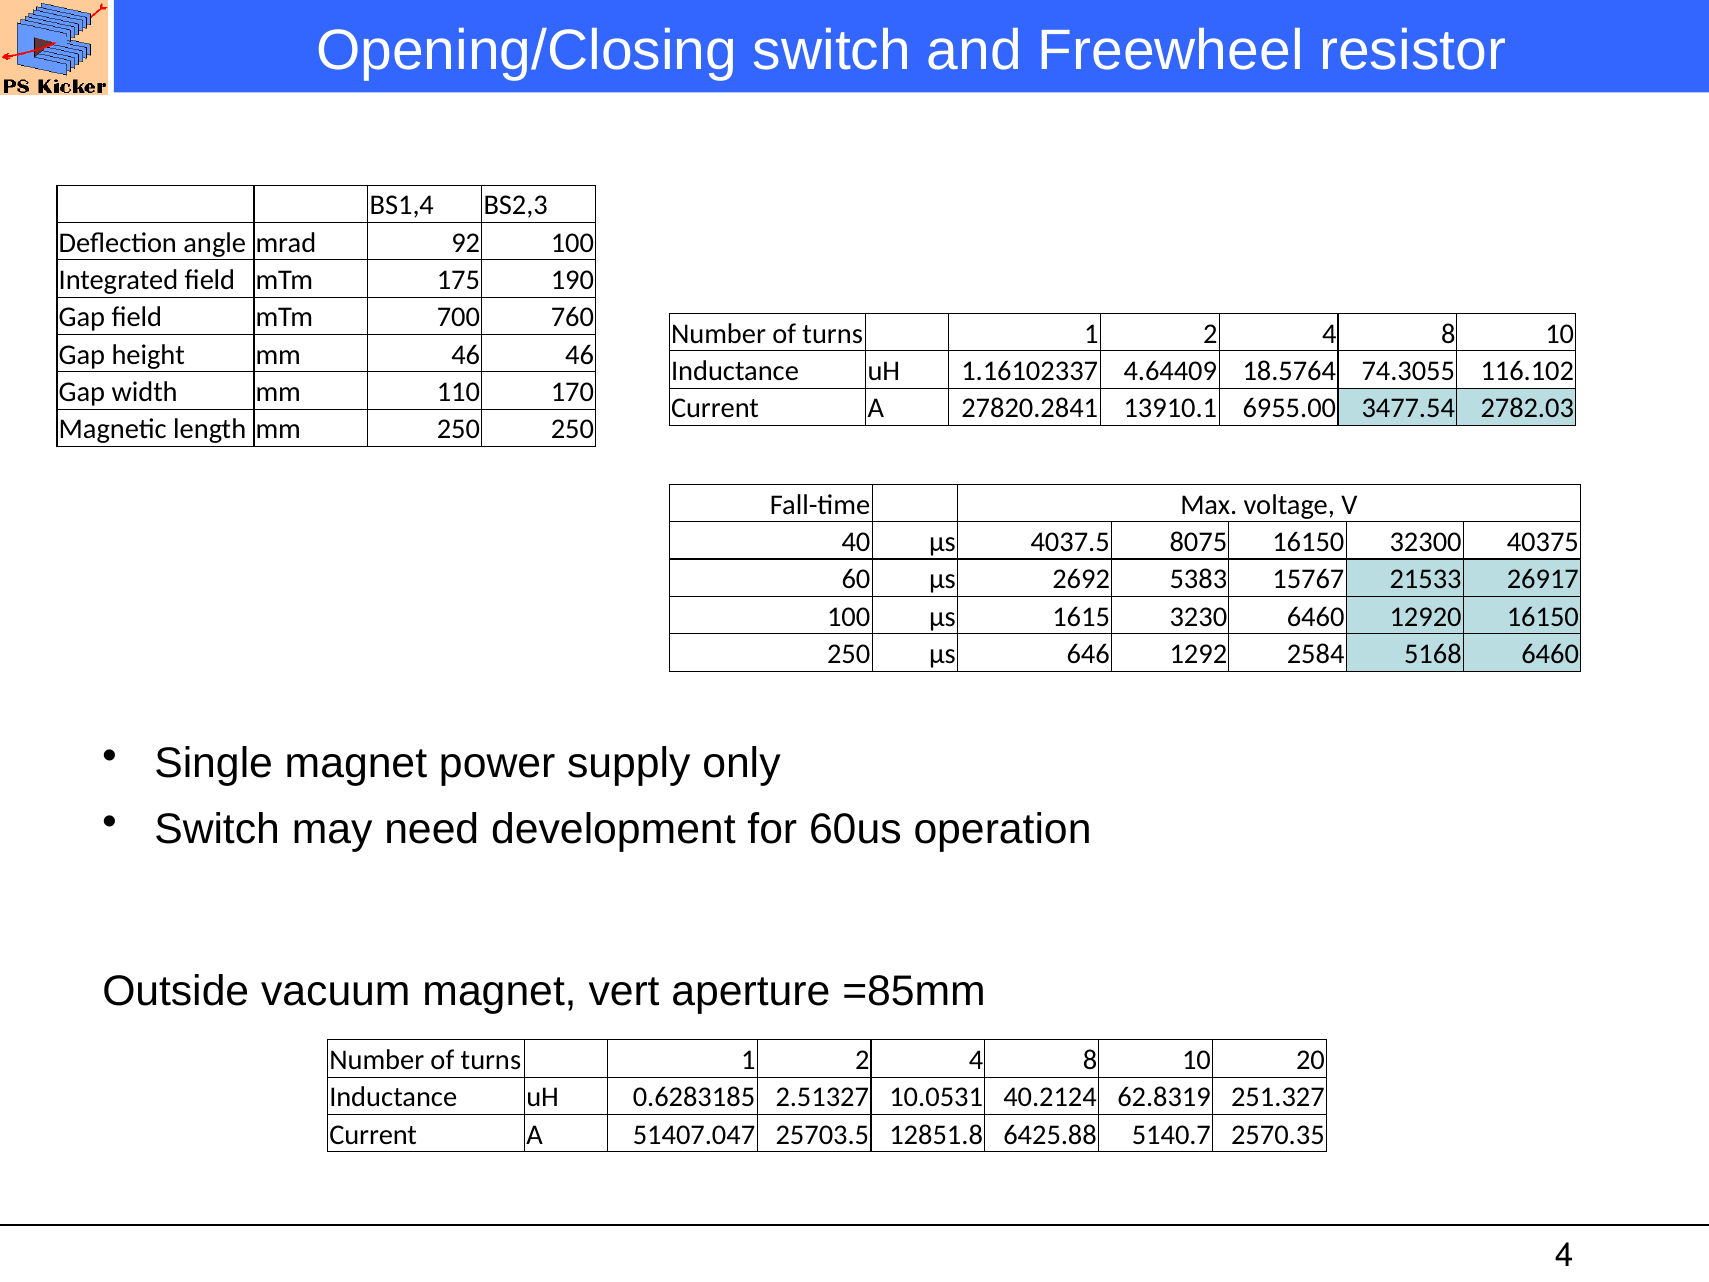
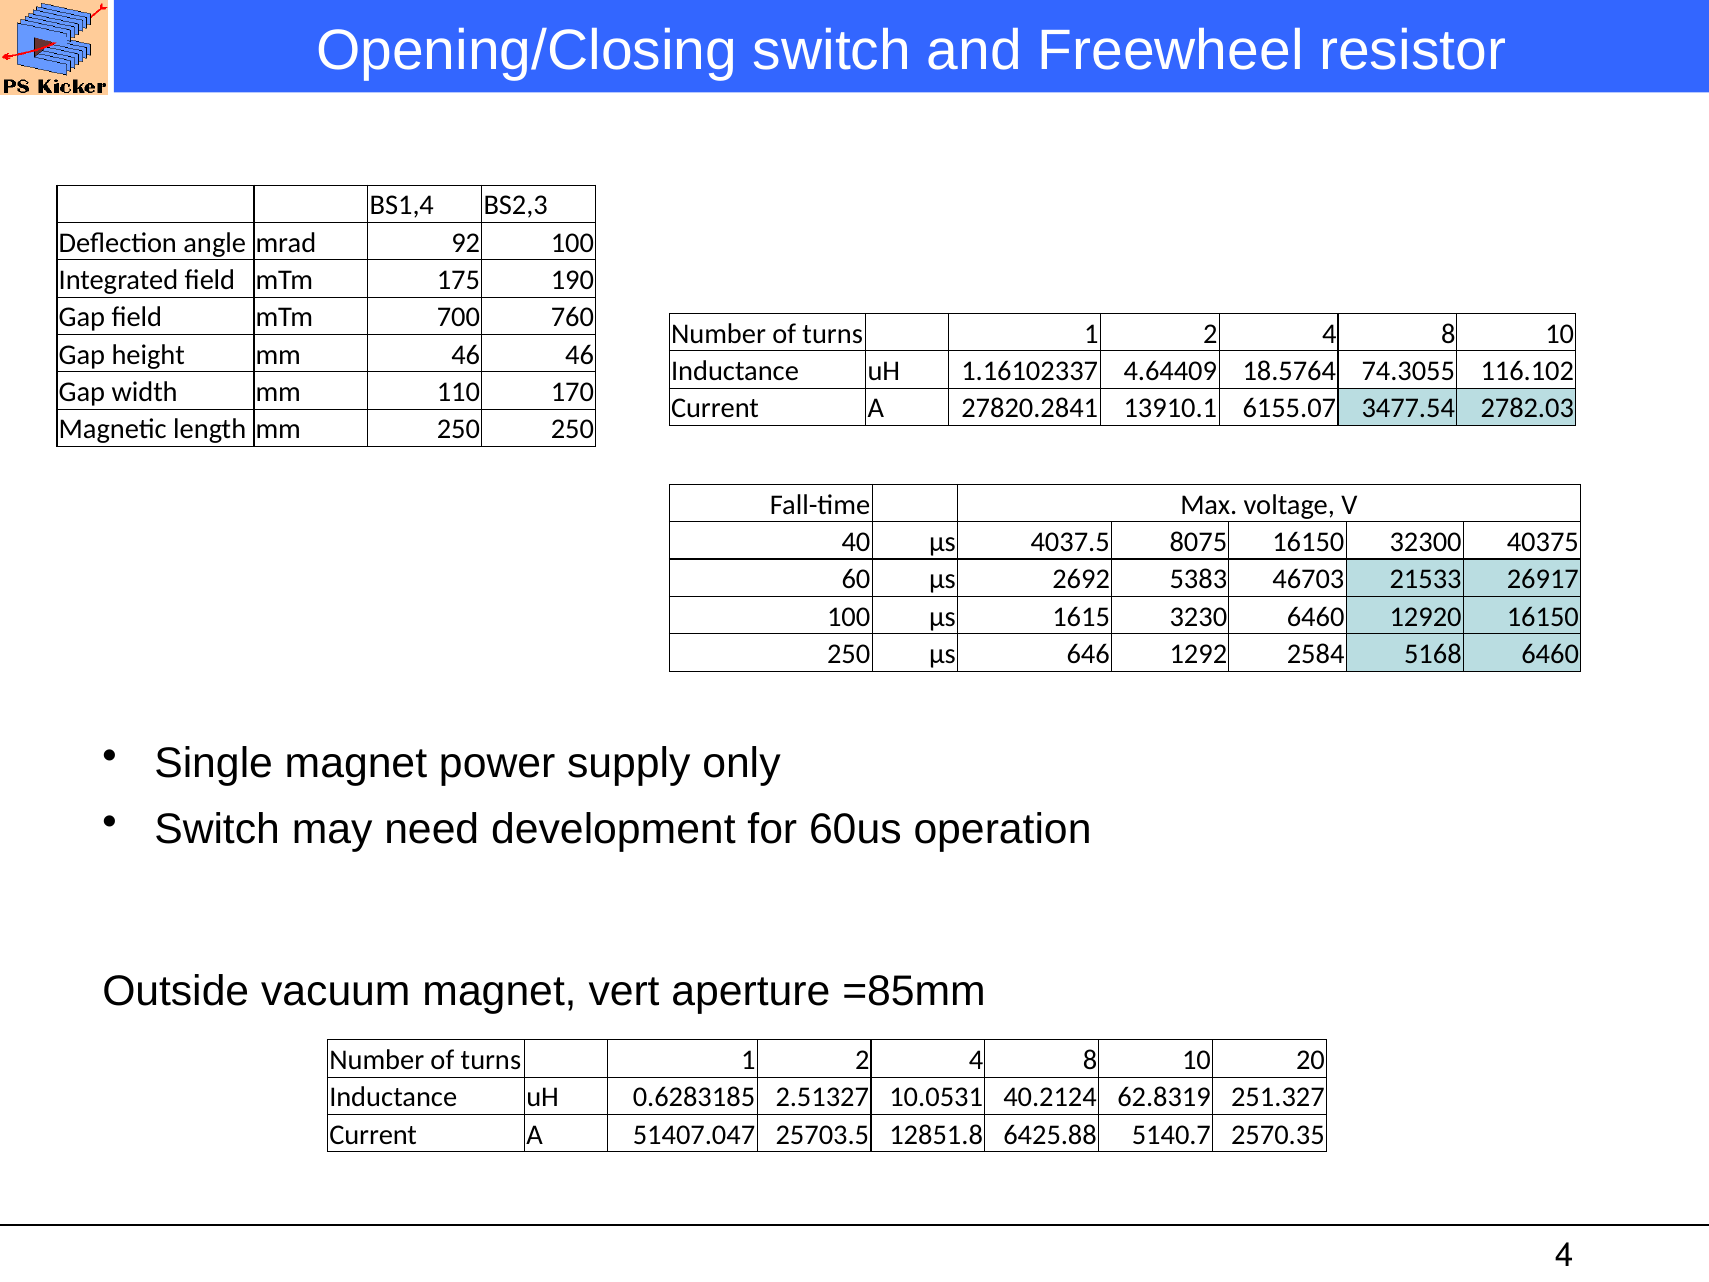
6955.00: 6955.00 -> 6155.07
15767: 15767 -> 46703
